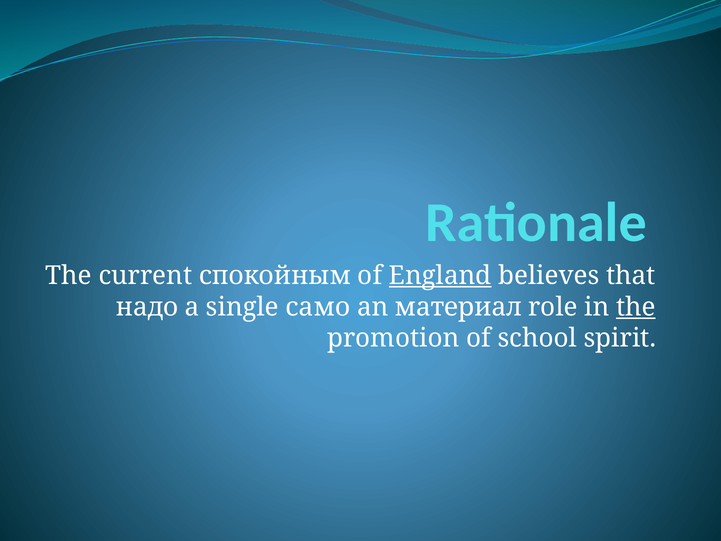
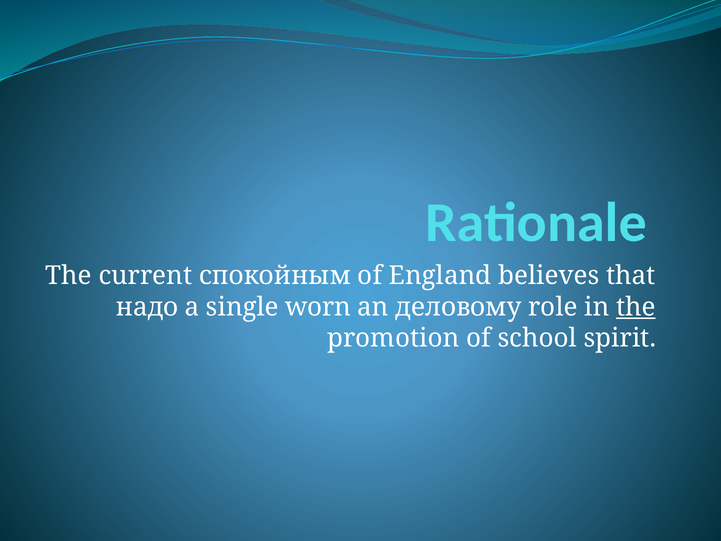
England underline: present -> none
само: само -> worn
материал: материал -> деловому
